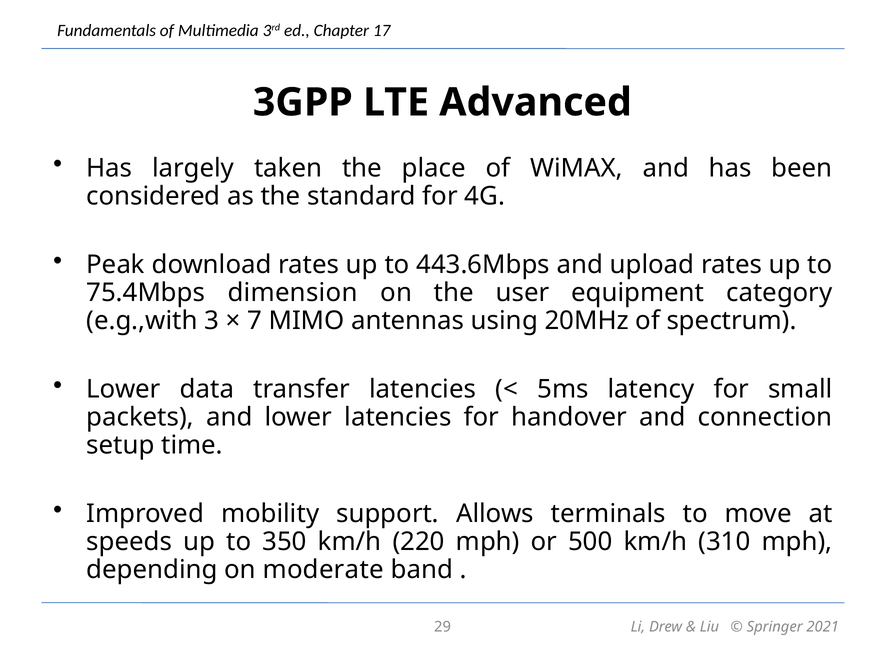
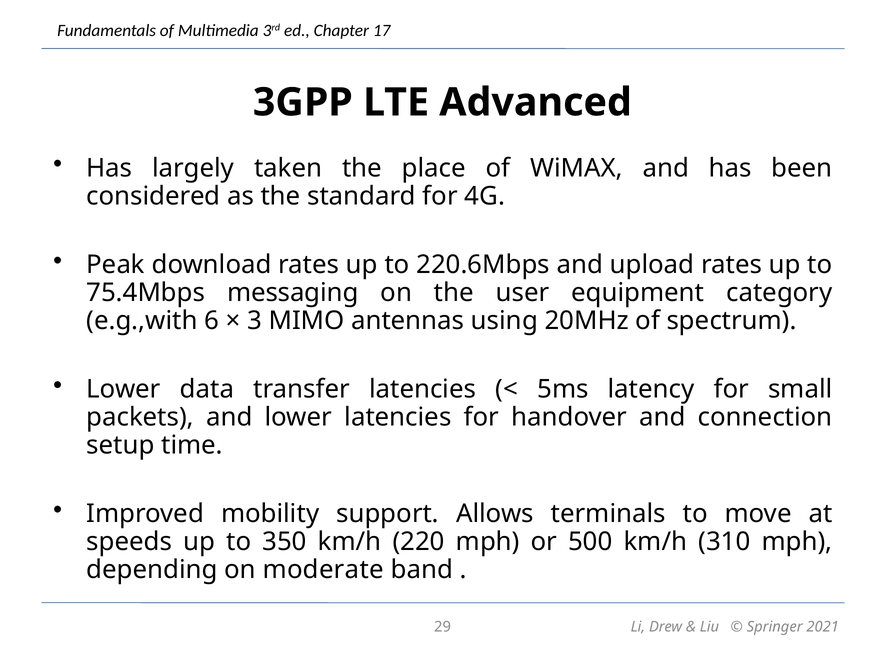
443.6Mbps: 443.6Mbps -> 220.6Mbps
dimension: dimension -> messaging
3: 3 -> 6
7: 7 -> 3
